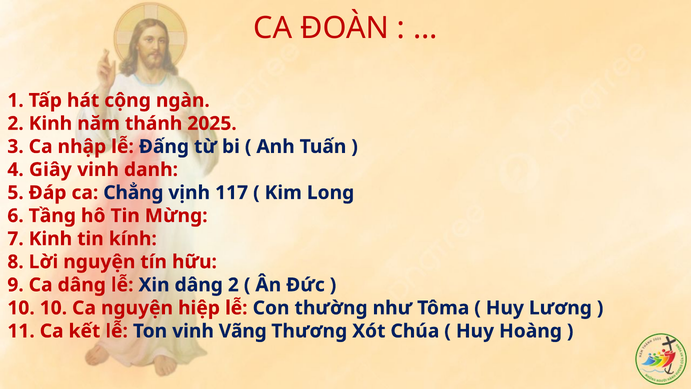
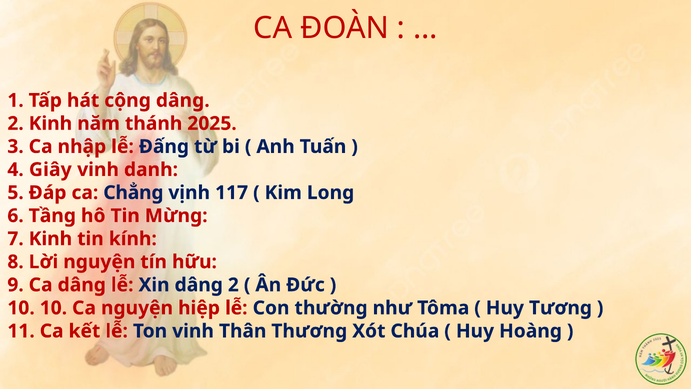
cộng ngàn: ngàn -> dâng
Lương: Lương -> Tương
Vãng: Vãng -> Thân
